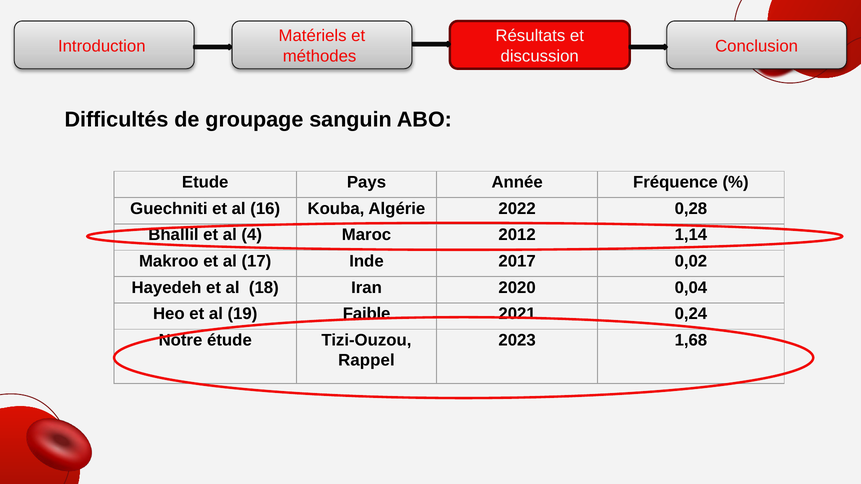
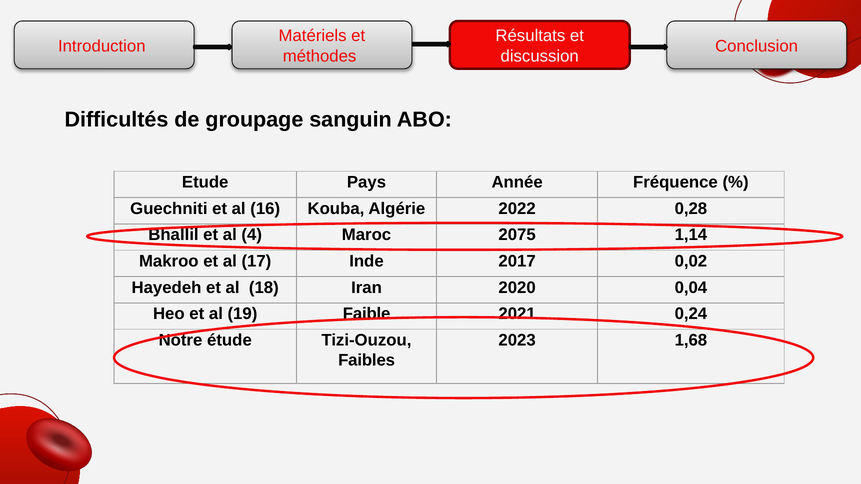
2012: 2012 -> 2075
Rappel: Rappel -> Faibles
